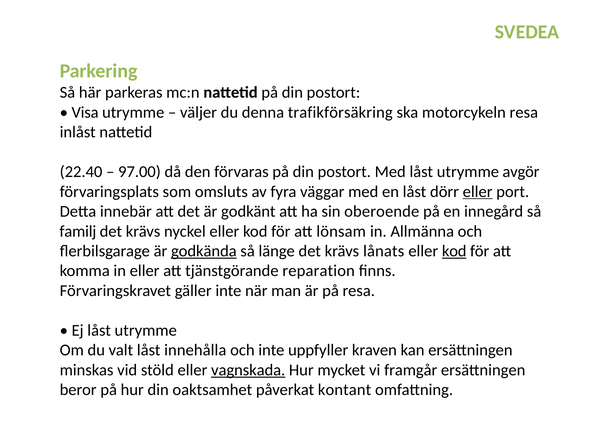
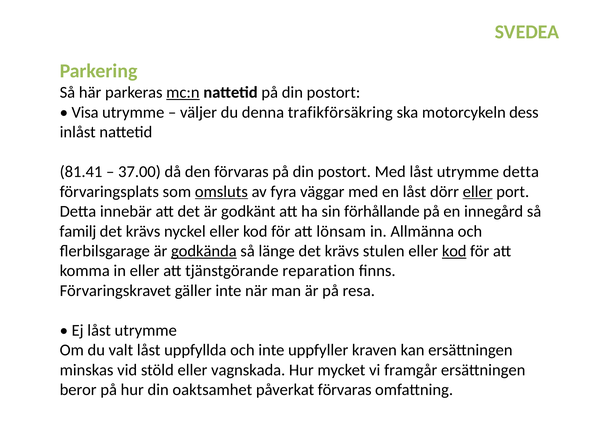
mc:n underline: none -> present
motorcykeln resa: resa -> dess
22.40: 22.40 -> 81.41
97.00: 97.00 -> 37.00
utrymme avgör: avgör -> detta
omsluts underline: none -> present
oberoende: oberoende -> förhållande
lånats: lånats -> stulen
innehålla: innehålla -> uppfyllda
vagnskada underline: present -> none
påverkat kontant: kontant -> förvaras
